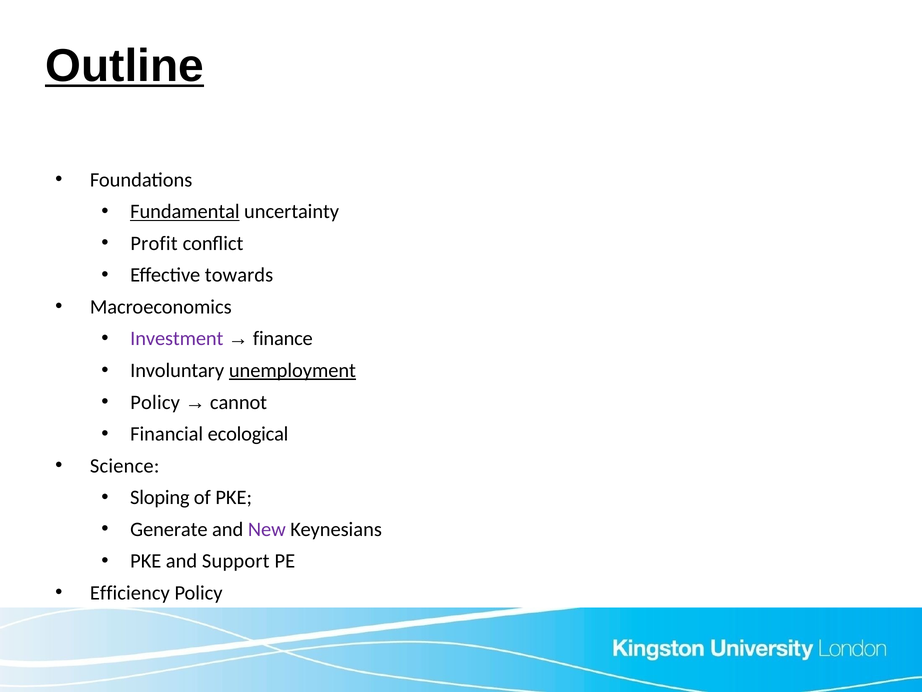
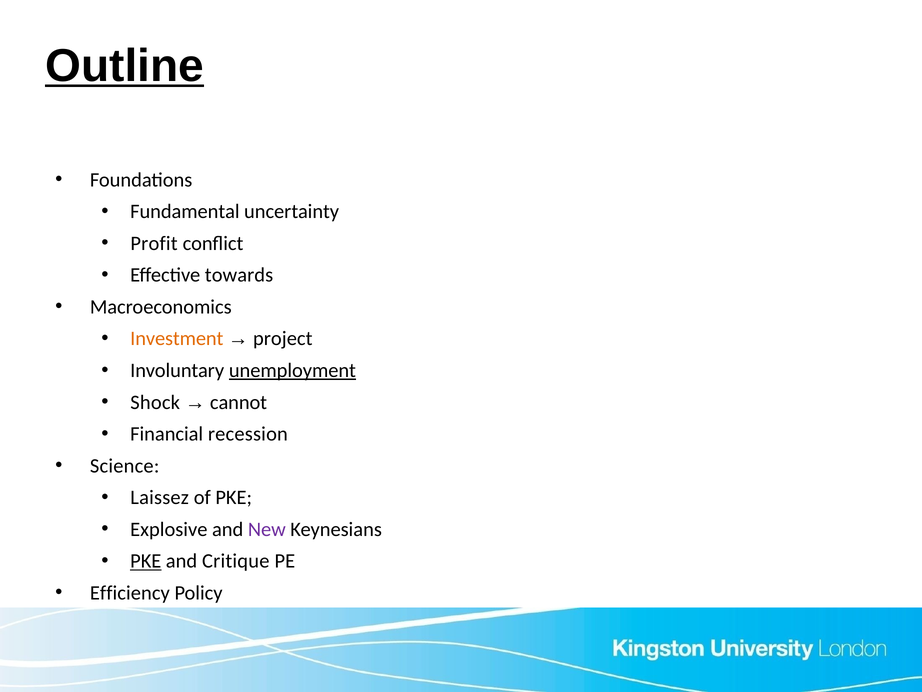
Fundamental underline: present -> none
Investment colour: purple -> orange
finance: finance -> project
Policy at (155, 402): Policy -> Shock
ecological: ecological -> recession
Sloping: Sloping -> Laissez
Generate: Generate -> Explosive
PKE at (146, 561) underline: none -> present
Support: Support -> Critique
